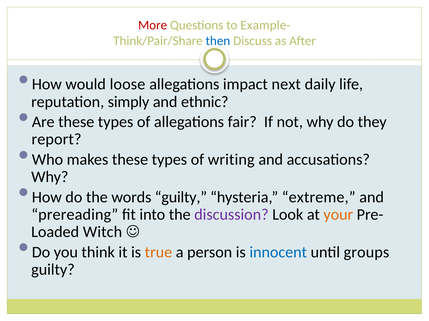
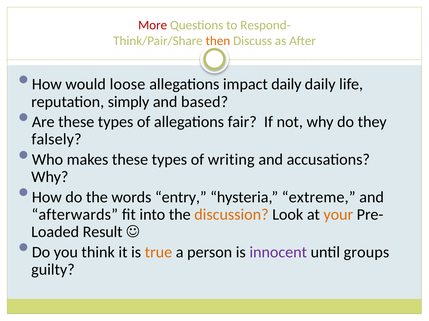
Example-: Example- -> Respond-
then colour: blue -> orange
impact next: next -> daily
ethnic: ethnic -> based
report: report -> falsely
words guilty: guilty -> entry
prereading: prereading -> afterwards
discussion colour: purple -> orange
Witch: Witch -> Result
innocent colour: blue -> purple
